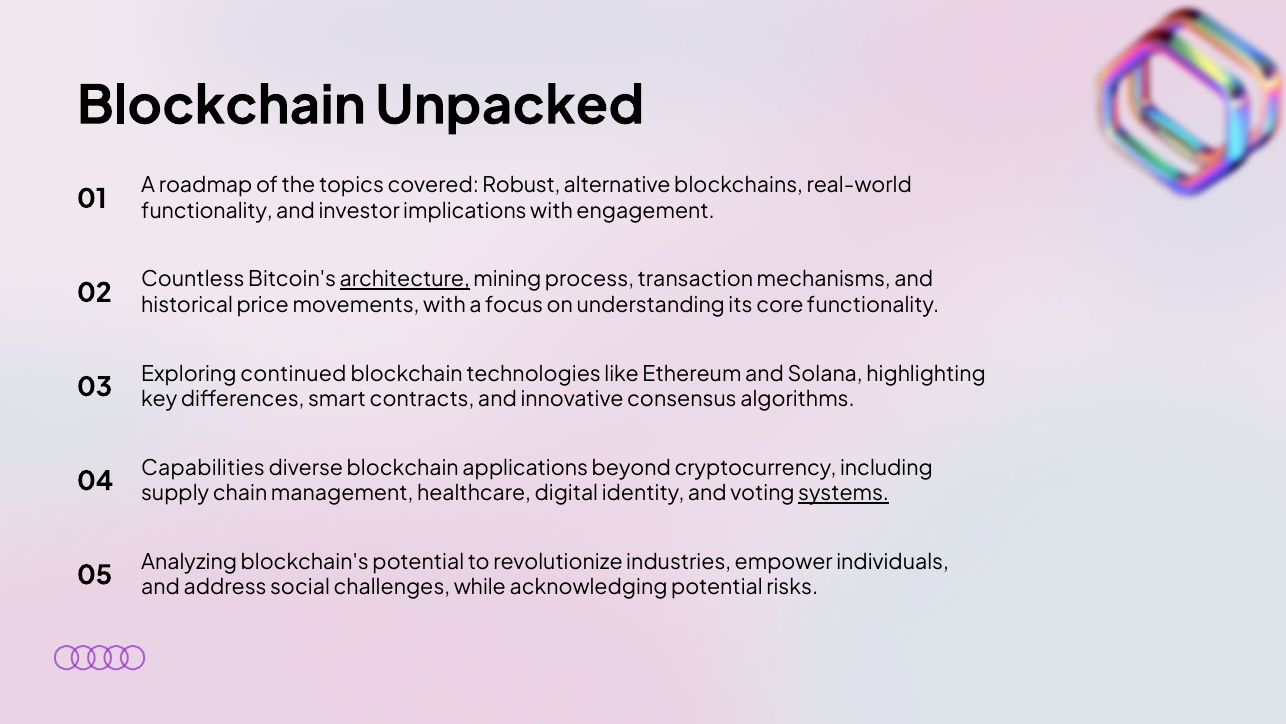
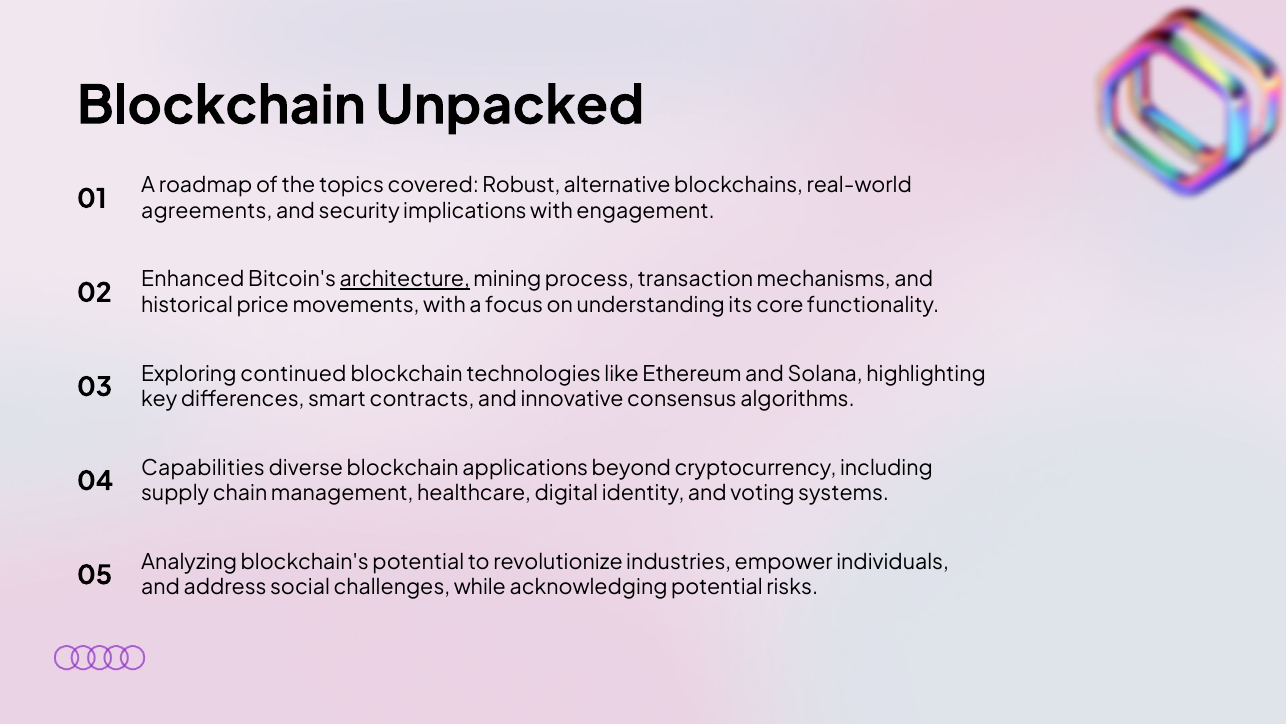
functionality at (207, 211): functionality -> agreements
investor: investor -> security
Countless: Countless -> Enhanced
systems underline: present -> none
